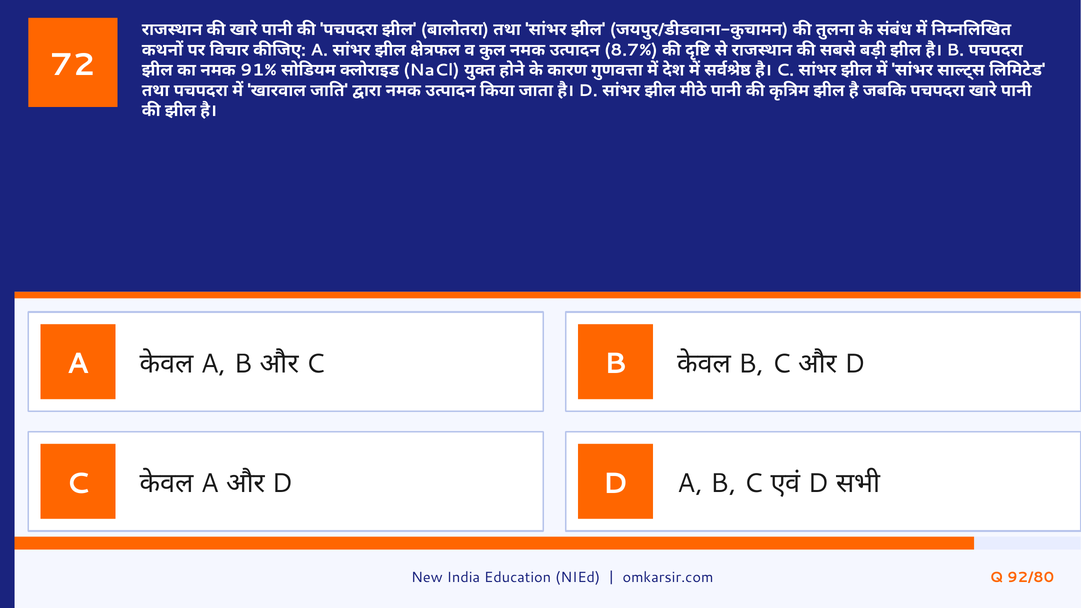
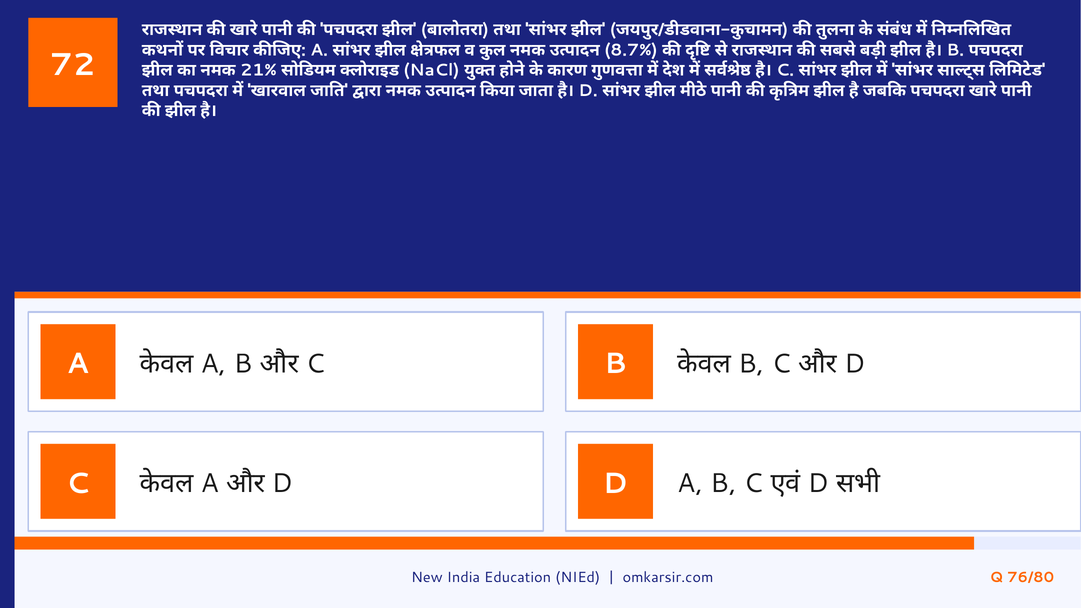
91%: 91% -> 21%
92/80: 92/80 -> 76/80
